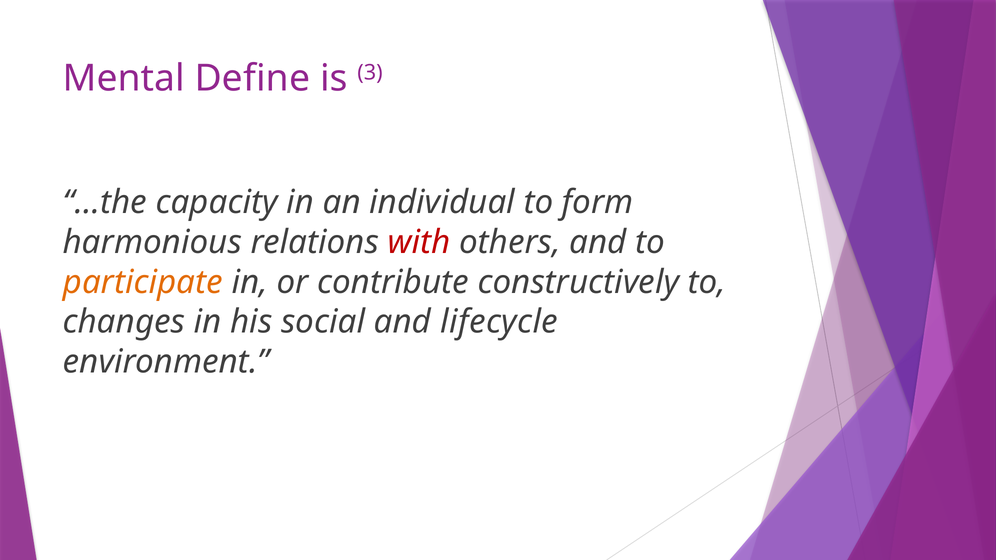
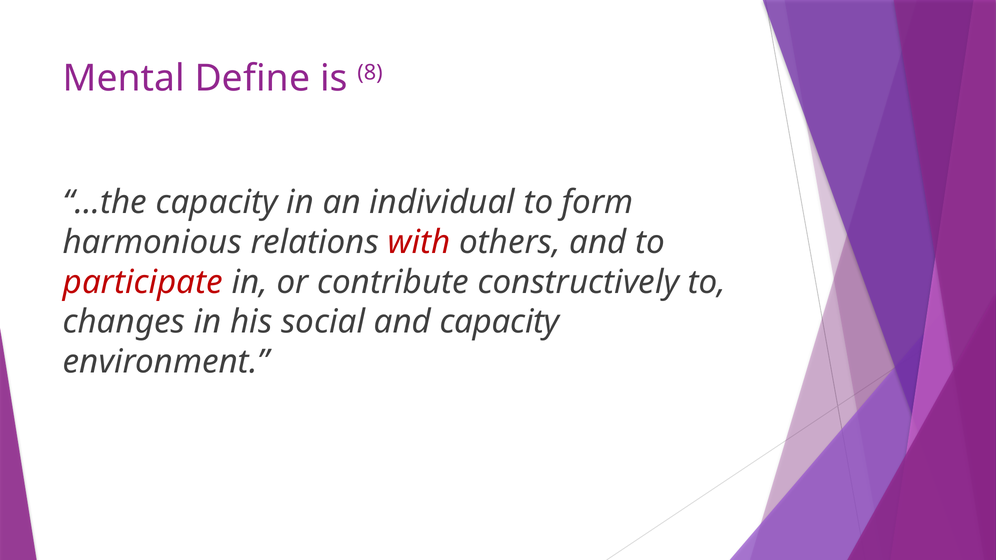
3: 3 -> 8
participate colour: orange -> red
and lifecycle: lifecycle -> capacity
